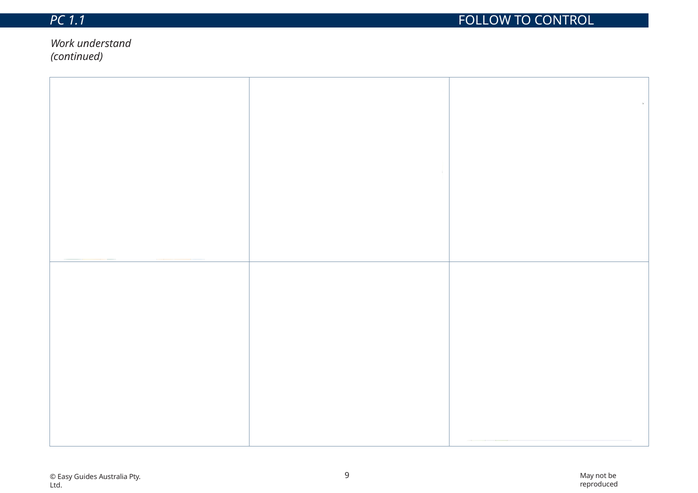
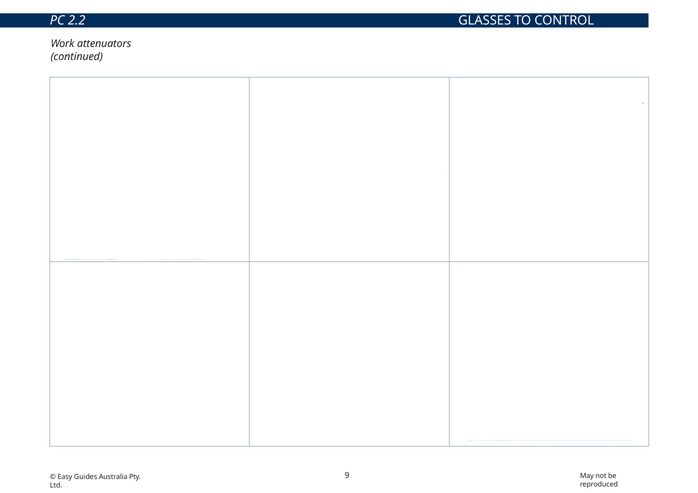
1.1: 1.1 -> 2.2
FOLLOW: FOLLOW -> GLASSES
understand: understand -> attenuators
